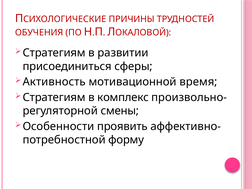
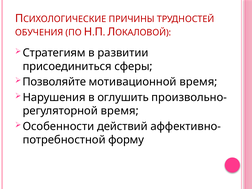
Активность: Активность -> Позволяйте
Стратегиям at (54, 97): Стратегиям -> Нарушения
комплекс: комплекс -> оглушить
смены at (120, 111): смены -> время
проявить: проявить -> действий
